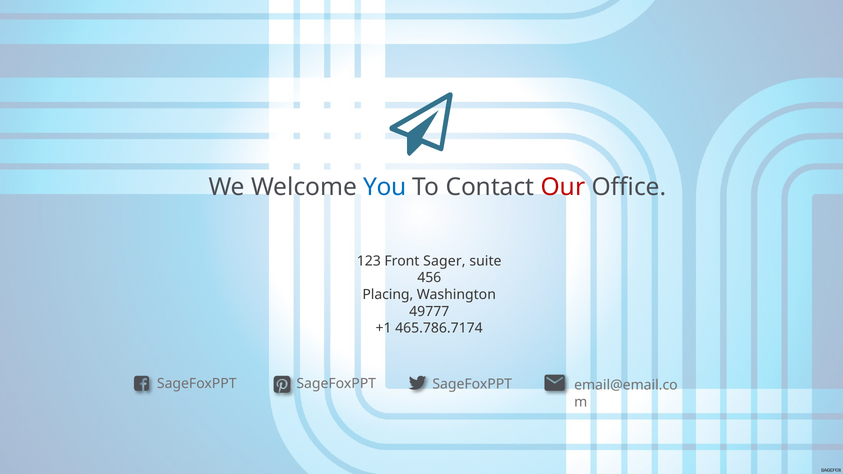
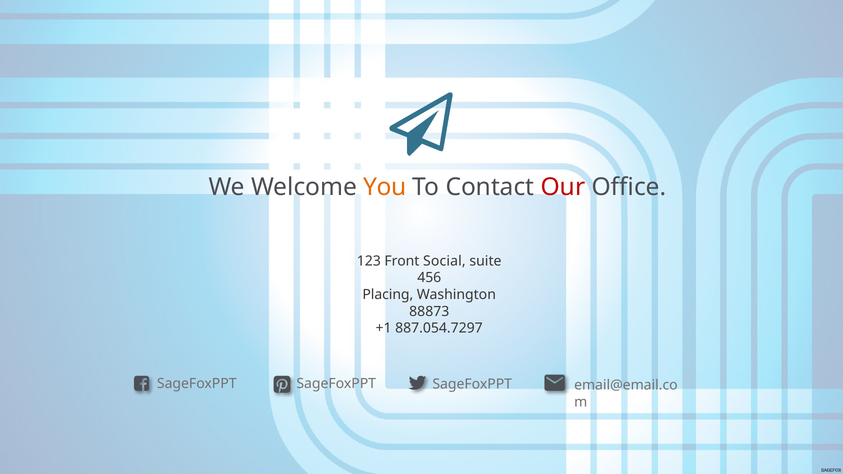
You colour: blue -> orange
Sager: Sager -> Social
49777: 49777 -> 88873
465.786.7174: 465.786.7174 -> 887.054.7297
